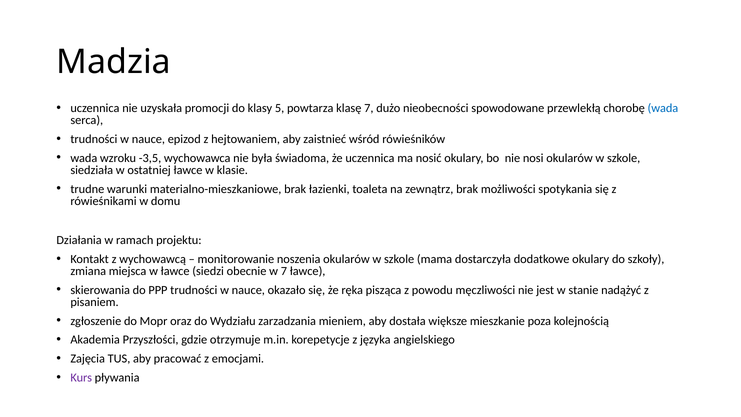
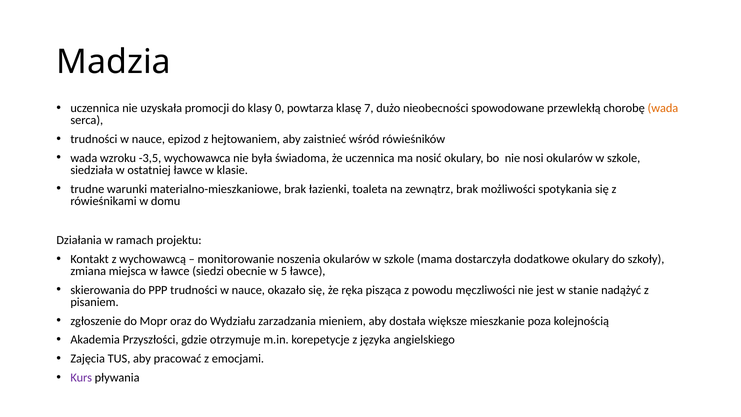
5: 5 -> 0
wada at (663, 108) colour: blue -> orange
w 7: 7 -> 5
